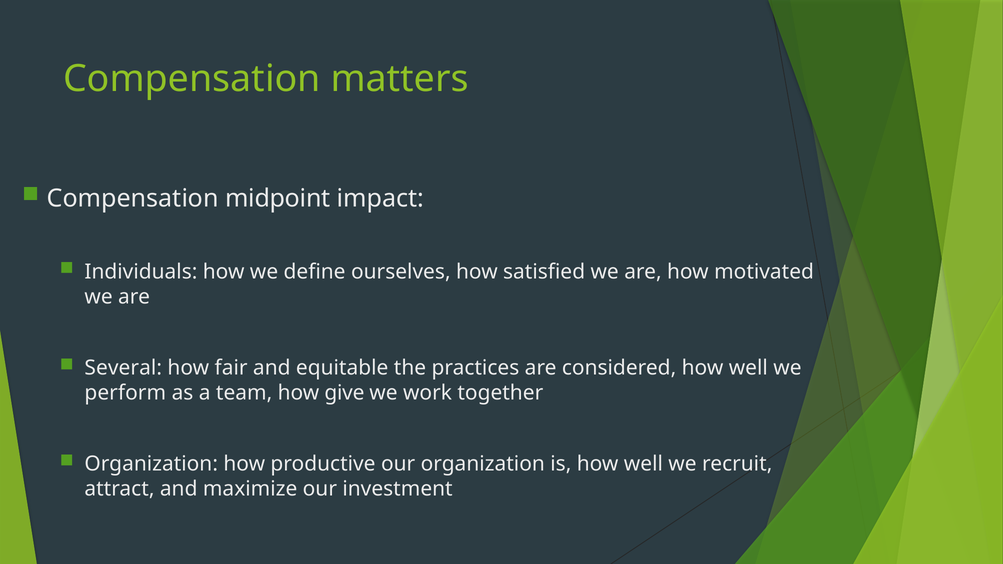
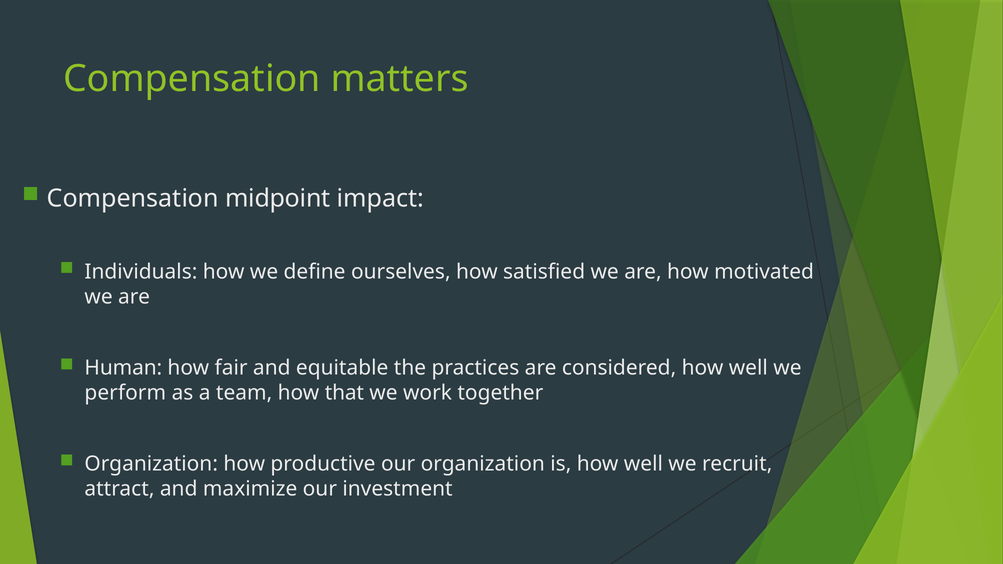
Several: Several -> Human
give: give -> that
